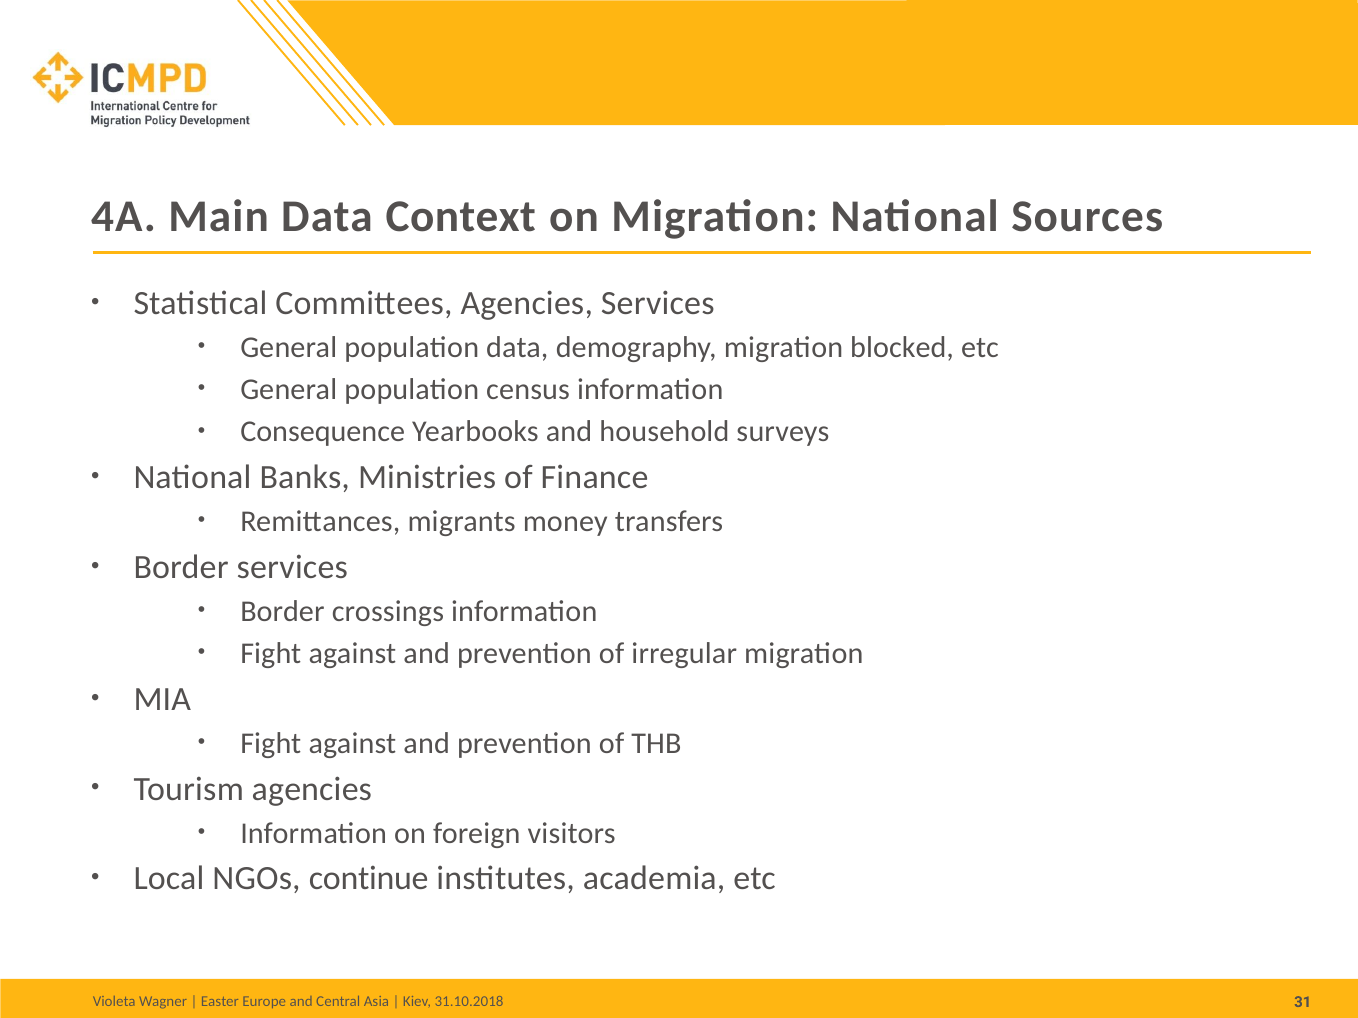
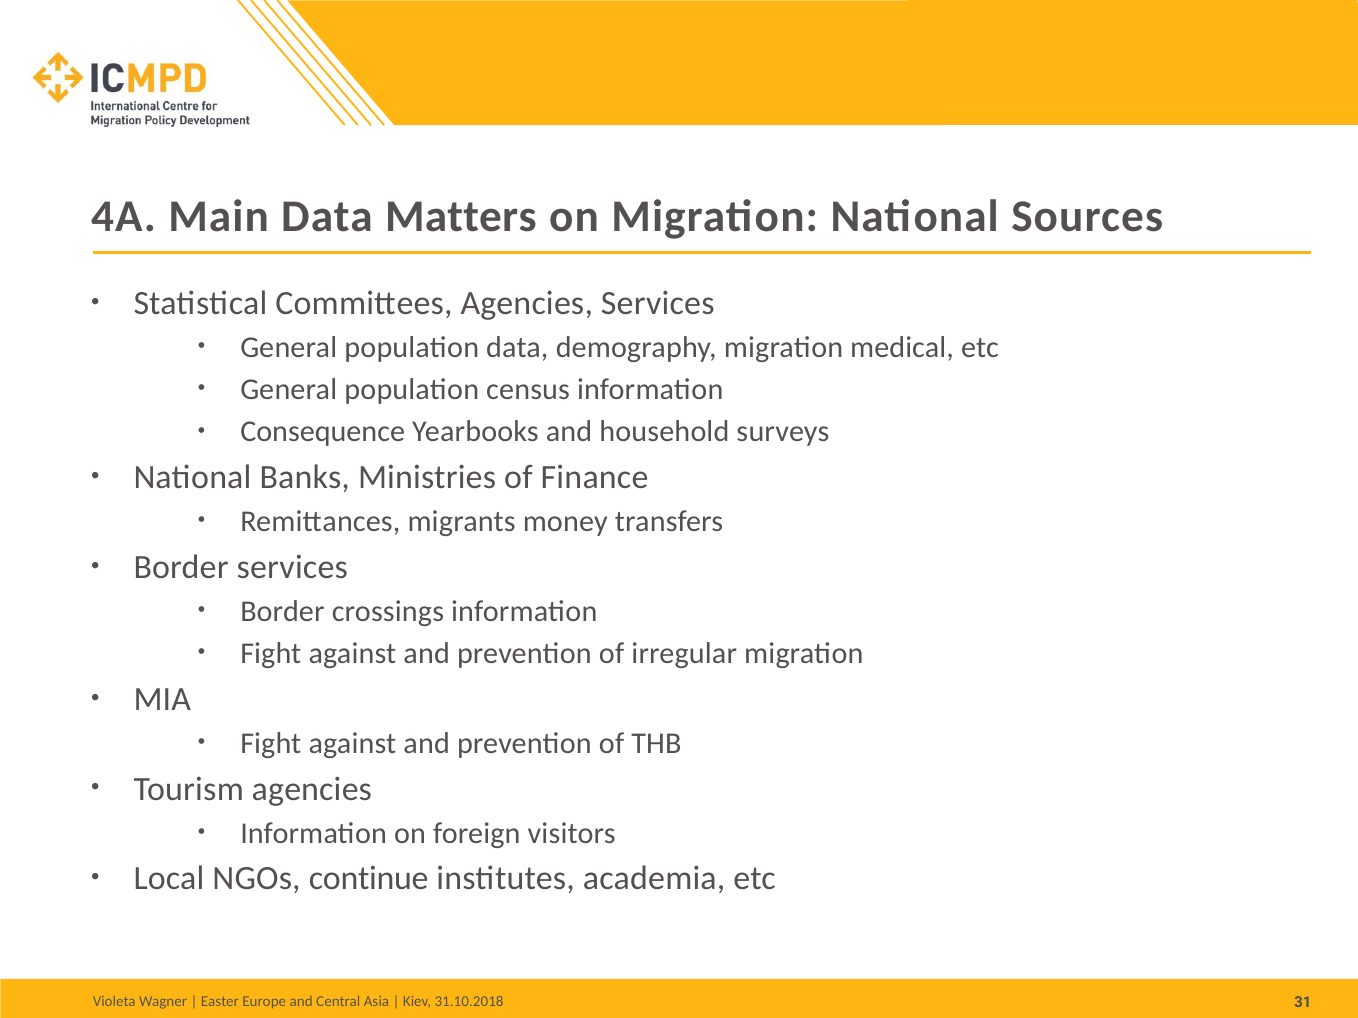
Context: Context -> Matters
blocked: blocked -> medical
